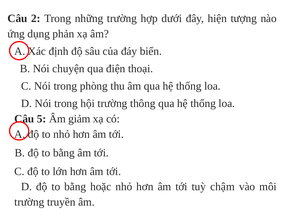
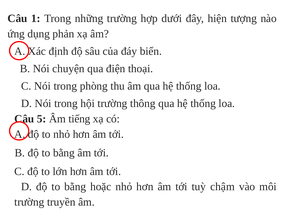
2: 2 -> 1
giảm: giảm -> tiếng
